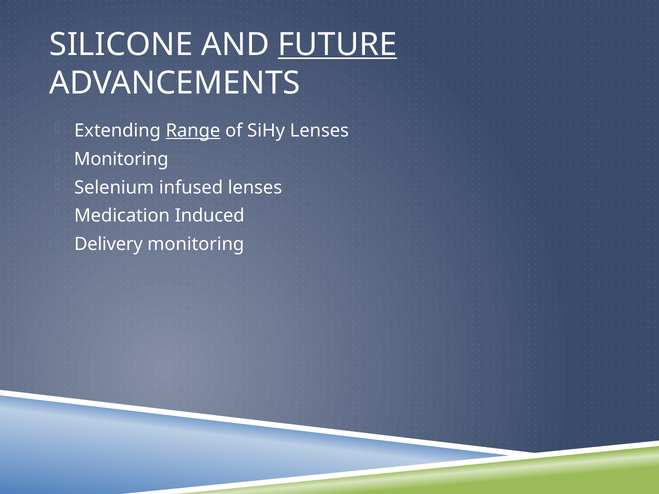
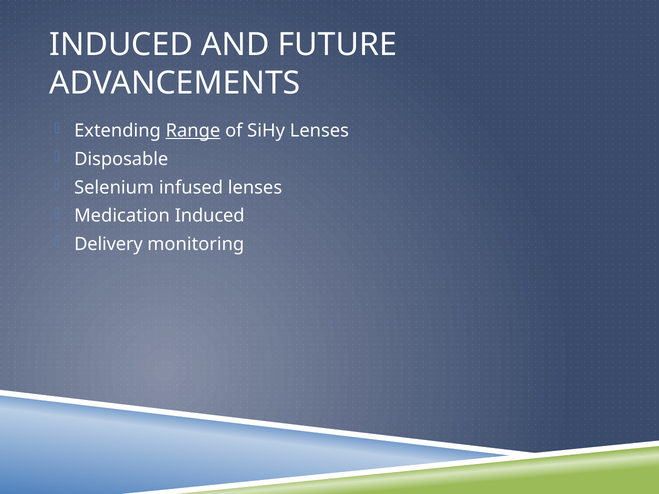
SILICONE at (121, 45): SILICONE -> INDUCED
FUTURE underline: present -> none
Monitoring at (121, 159): Monitoring -> Disposable
